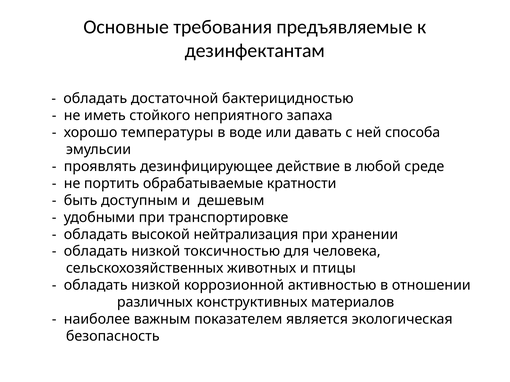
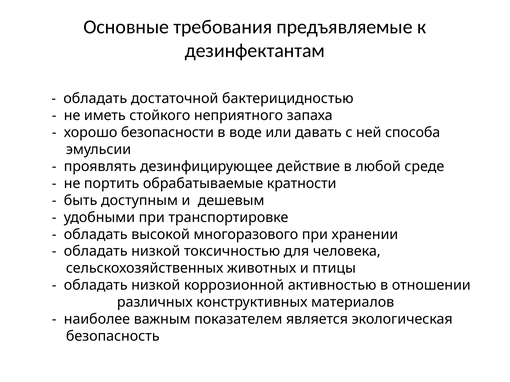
температуры: температуры -> безопасности
нейтрализация: нейтрализация -> многоразового
